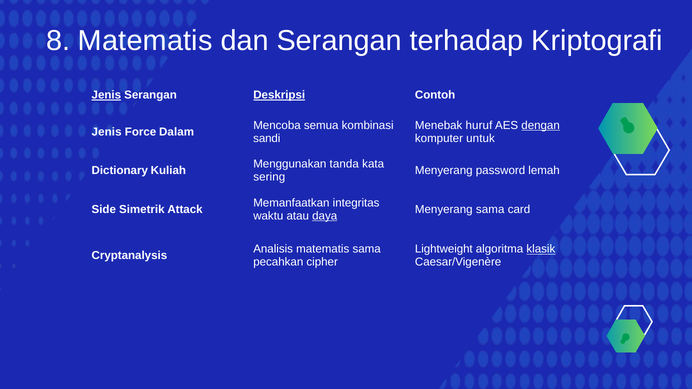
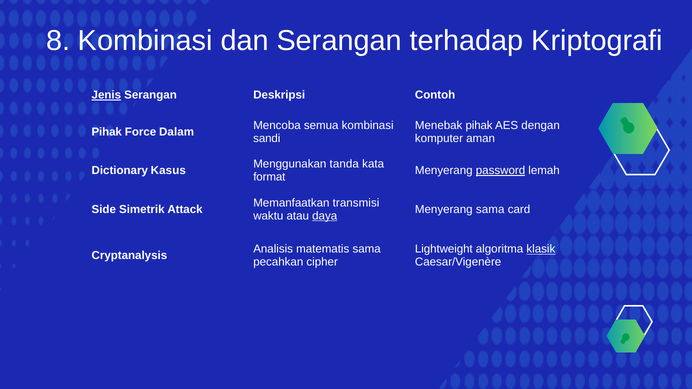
8 Matematis: Matematis -> Kombinasi
Deskripsi underline: present -> none
Menebak huruf: huruf -> pihak
dengan underline: present -> none
Jenis at (107, 132): Jenis -> Pihak
untuk: untuk -> aman
Kuliah: Kuliah -> Kasus
password underline: none -> present
sering: sering -> format
integritas: integritas -> transmisi
